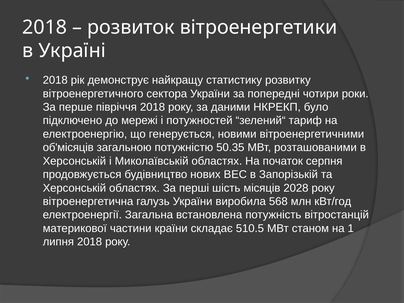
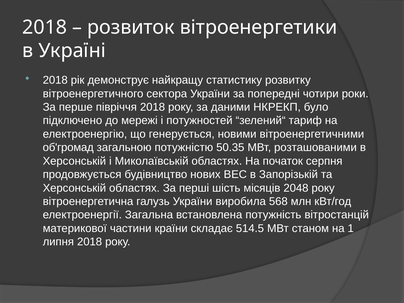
об'місяців: об'місяців -> об'громад
2028: 2028 -> 2048
510.5: 510.5 -> 514.5
